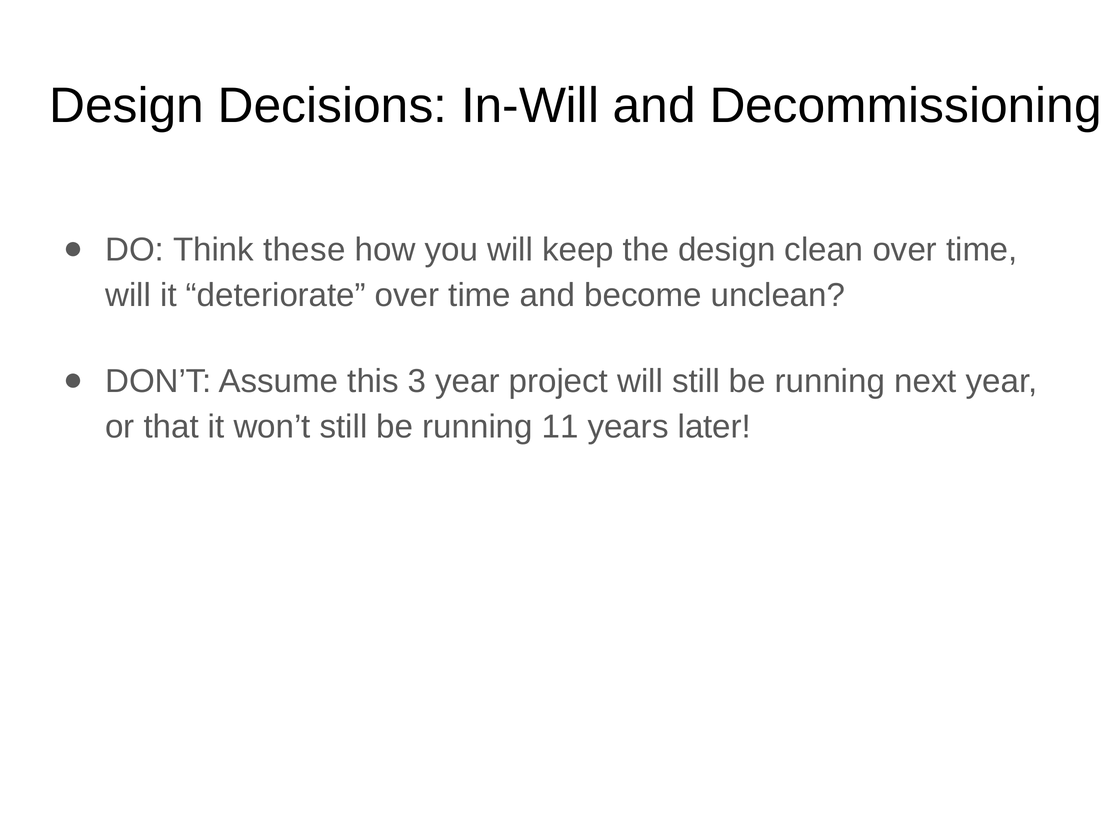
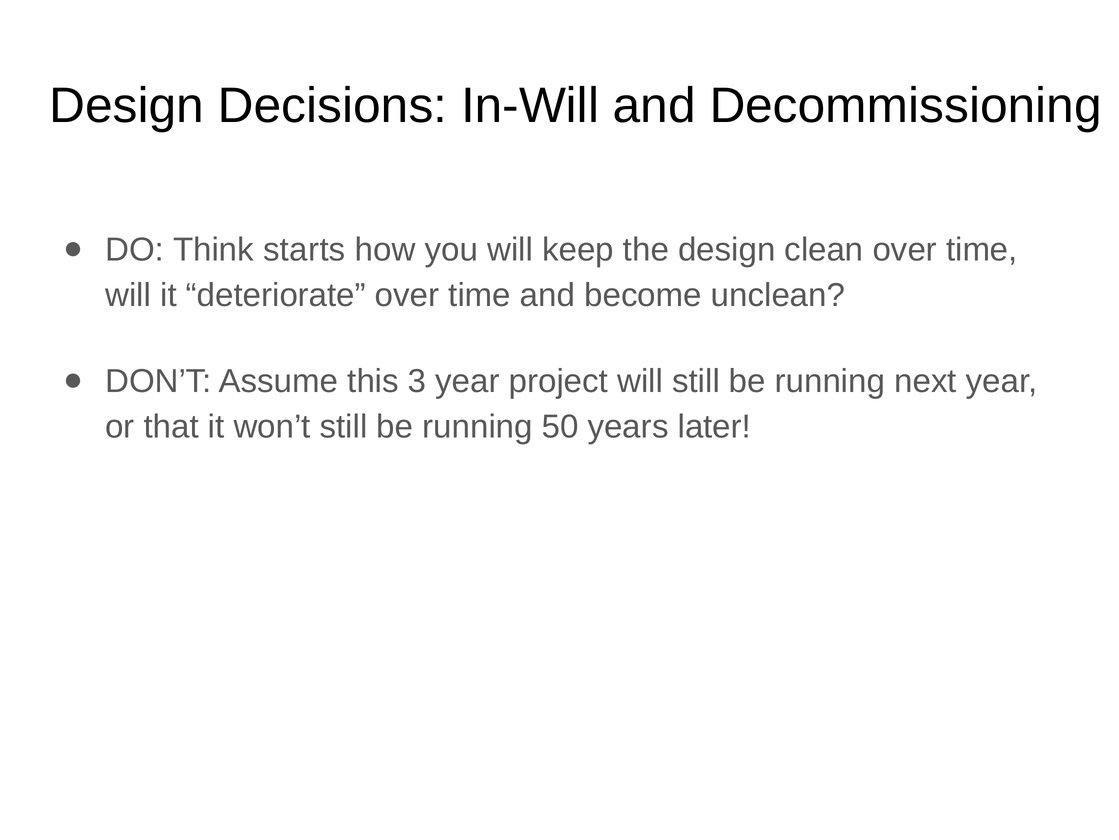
these: these -> starts
11: 11 -> 50
